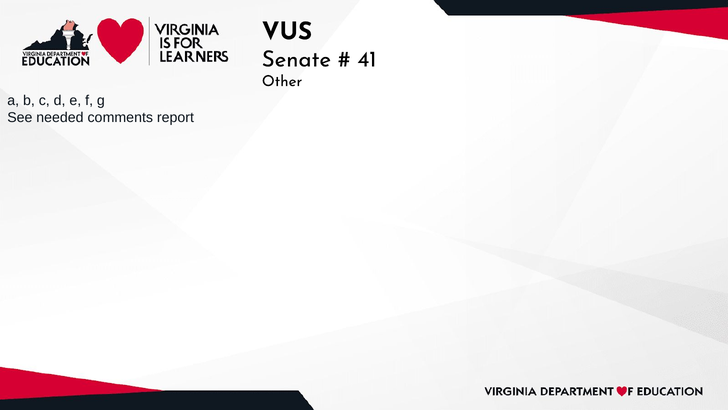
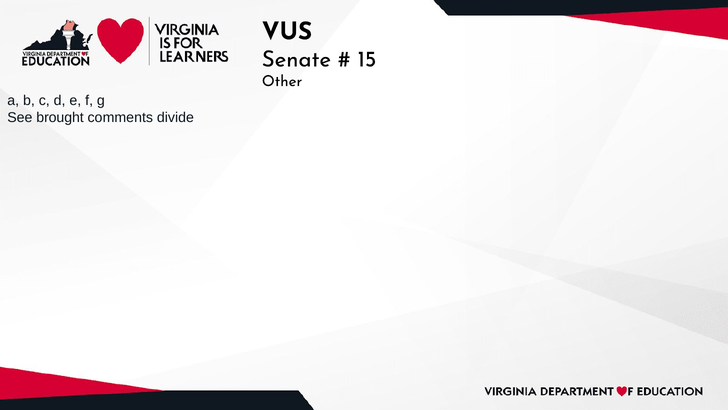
41: 41 -> 15
needed: needed -> brought
report: report -> divide
